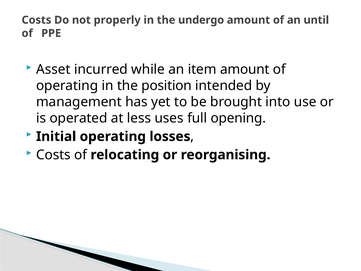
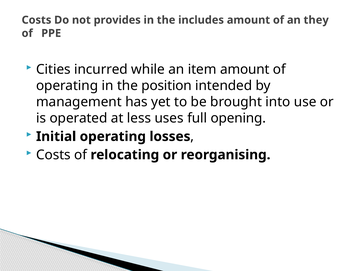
properly: properly -> provides
undergo: undergo -> includes
until: until -> they
Asset: Asset -> Cities
